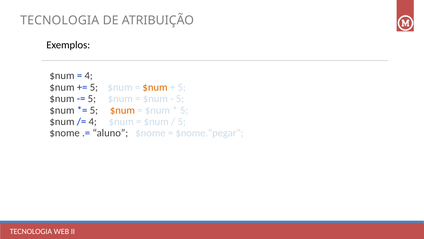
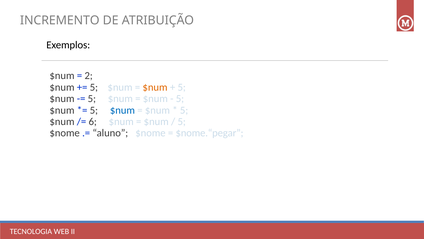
TECNOLOGIA at (60, 20): TECNOLOGIA -> INCREMENTO
4 at (89, 76): 4 -> 2
$num at (122, 110) colour: orange -> blue
4 at (93, 121): 4 -> 6
